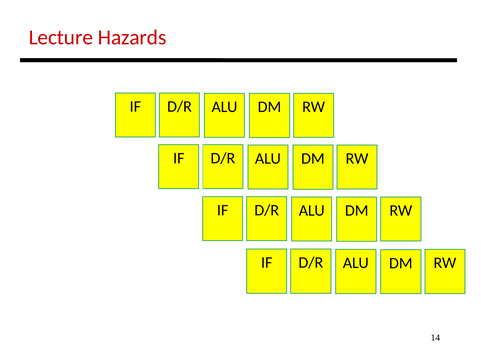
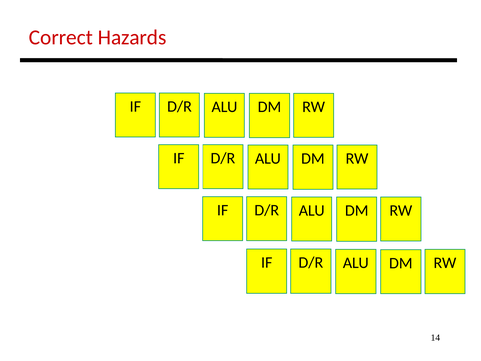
Lecture: Lecture -> Correct
